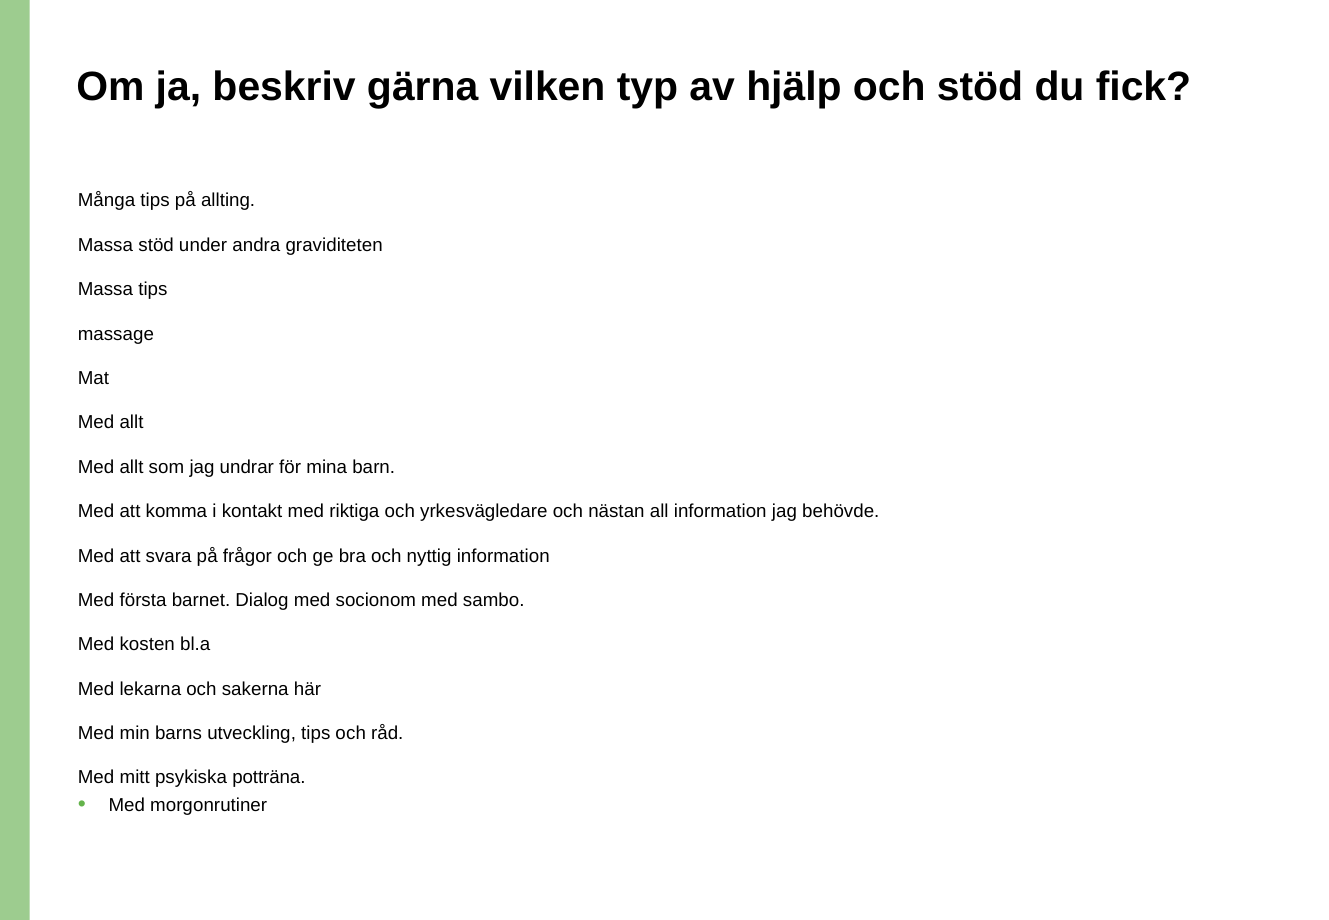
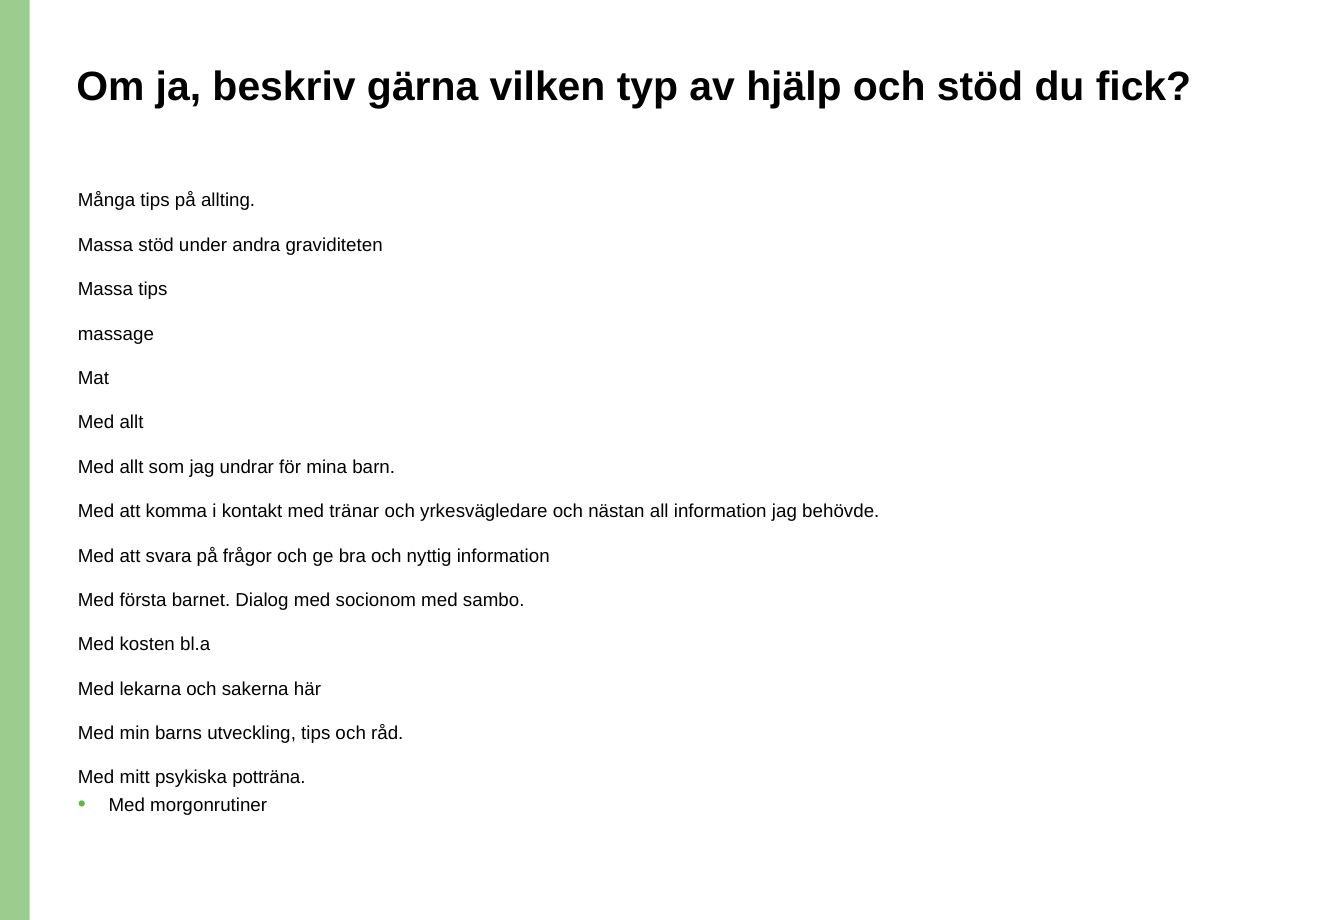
riktiga: riktiga -> tränar
